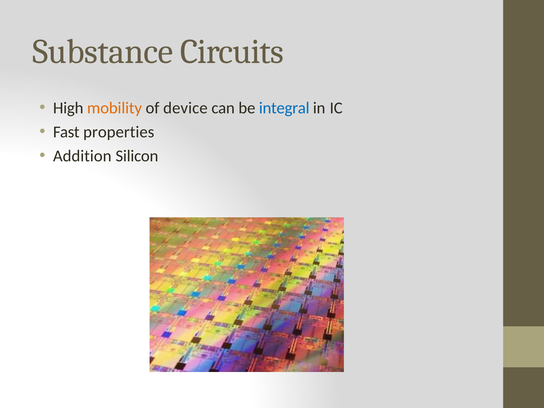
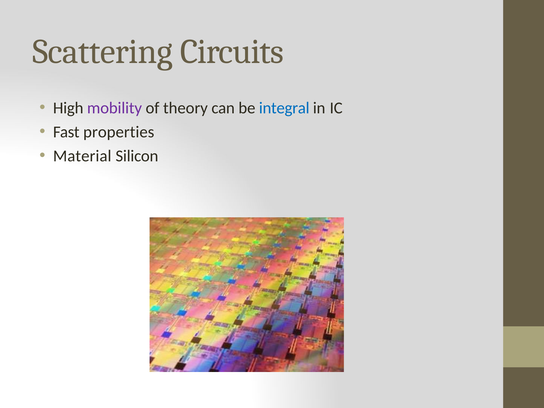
Substance: Substance -> Scattering
mobility colour: orange -> purple
device: device -> theory
Addition: Addition -> Material
